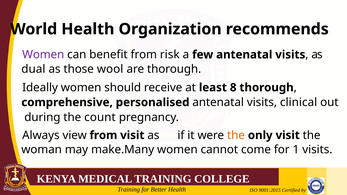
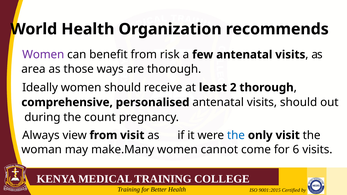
dual: dual -> area
wool: wool -> ways
8: 8 -> 2
visits clinical: clinical -> should
the at (236, 135) colour: orange -> blue
1: 1 -> 6
